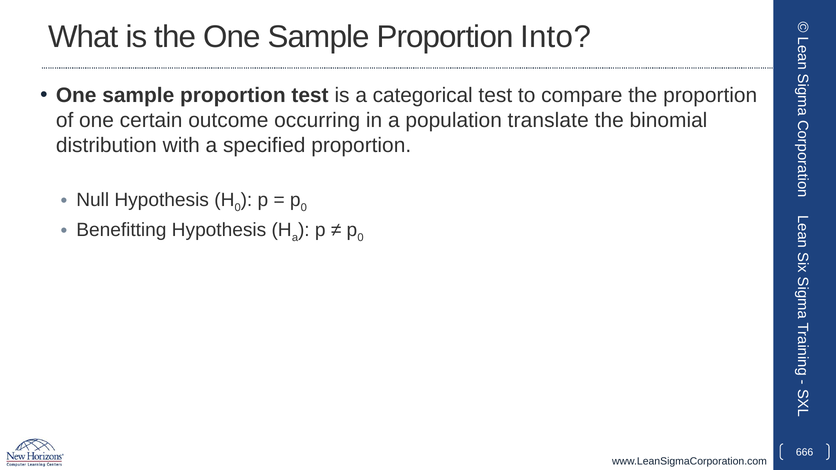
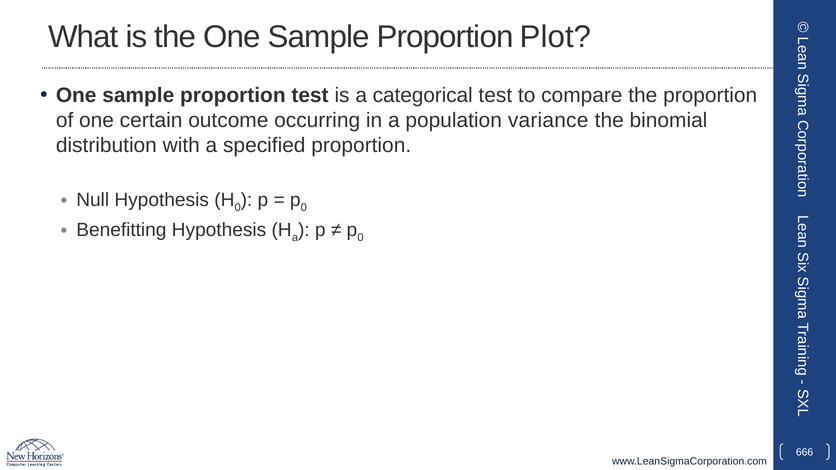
Into: Into -> Plot
translate: translate -> variance
